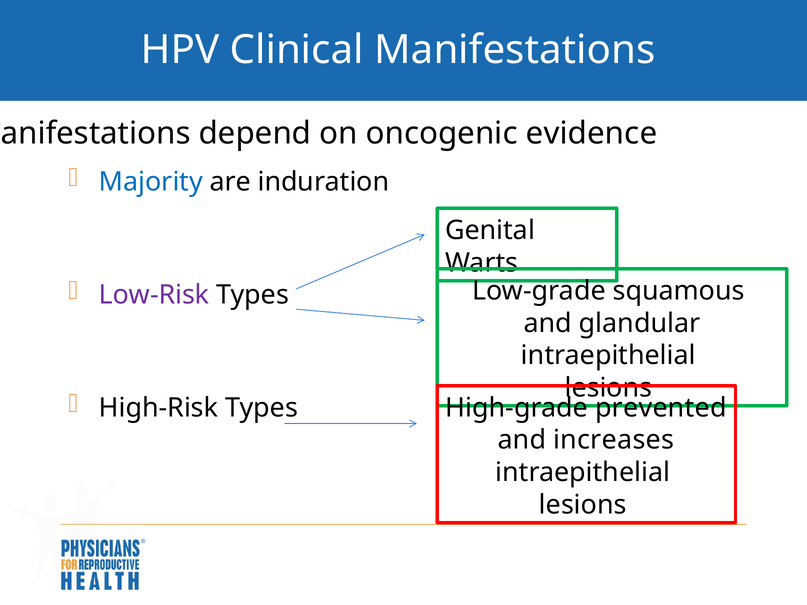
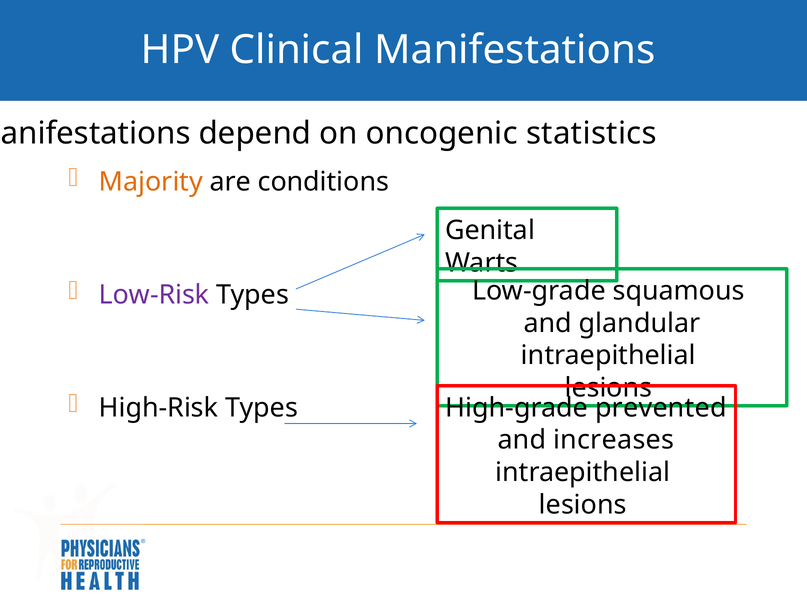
evidence: evidence -> statistics
Majority colour: blue -> orange
induration: induration -> conditions
